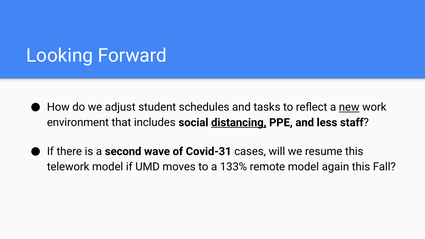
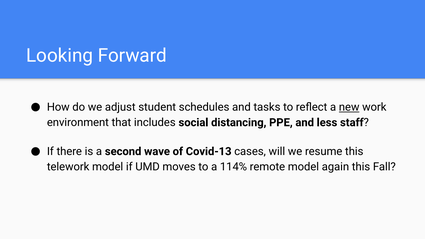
distancing underline: present -> none
Covid-31: Covid-31 -> Covid-13
133%: 133% -> 114%
